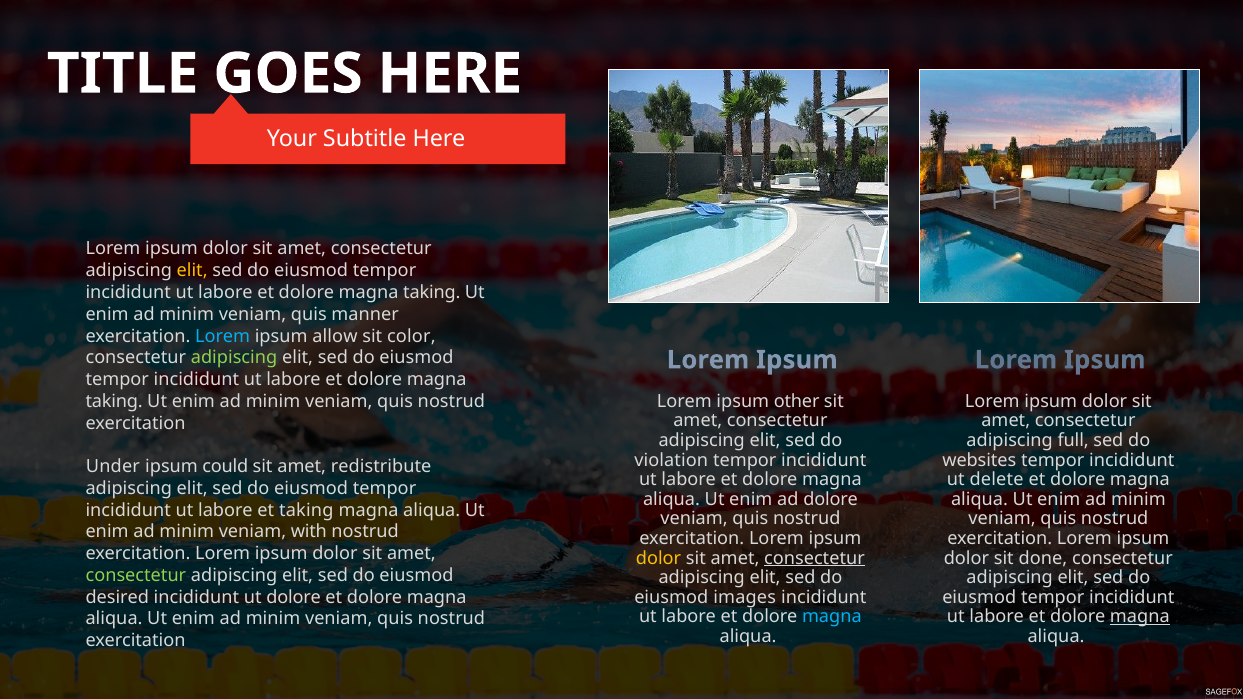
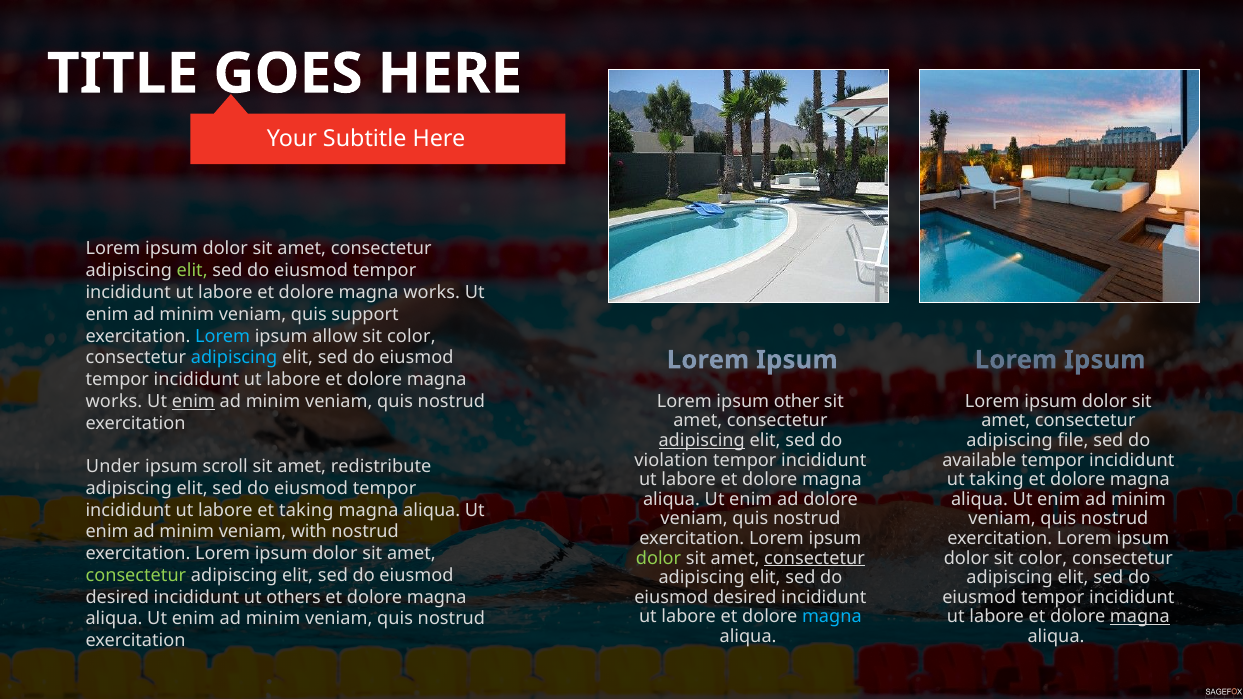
elit at (192, 271) colour: yellow -> light green
taking at (432, 293): taking -> works
manner: manner -> support
adipiscing at (234, 358) colour: light green -> light blue
taking at (114, 401): taking -> works
enim at (193, 401) underline: none -> present
adipiscing at (702, 441) underline: none -> present
full: full -> file
websites: websites -> available
could: could -> scroll
ut delete: delete -> taking
dolor at (659, 558) colour: yellow -> light green
dolor sit done: done -> color
ut dolore: dolore -> others
images at (745, 597): images -> desired
